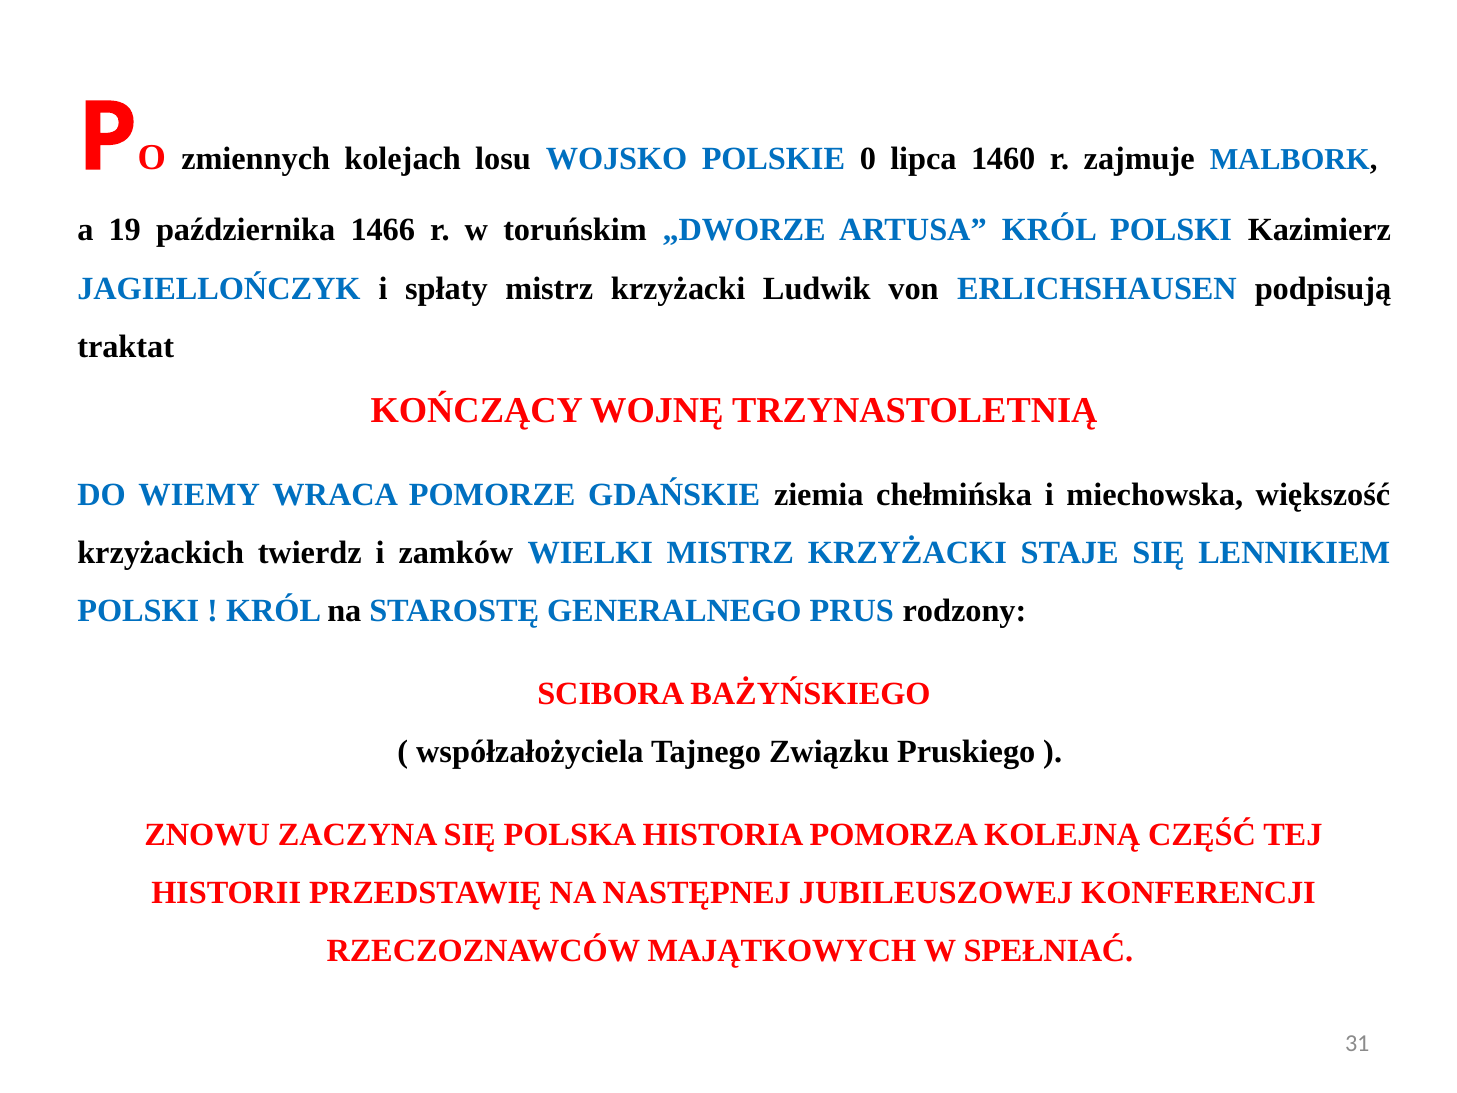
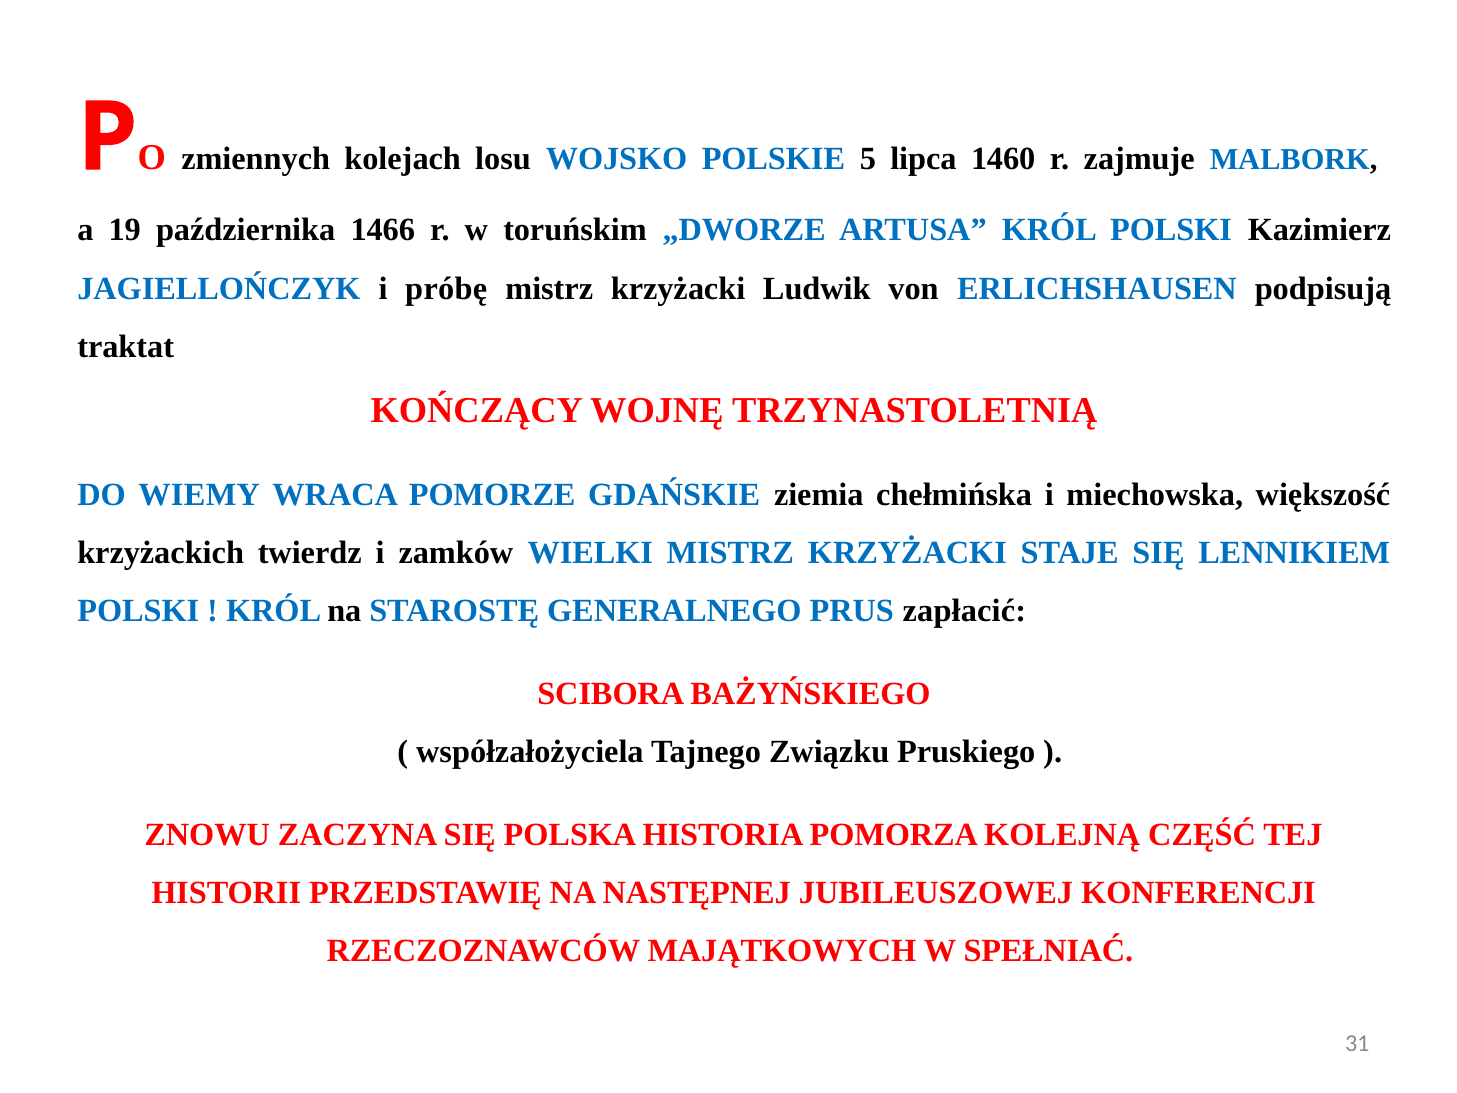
0: 0 -> 5
spłaty: spłaty -> próbę
rodzony: rodzony -> zapłacić
